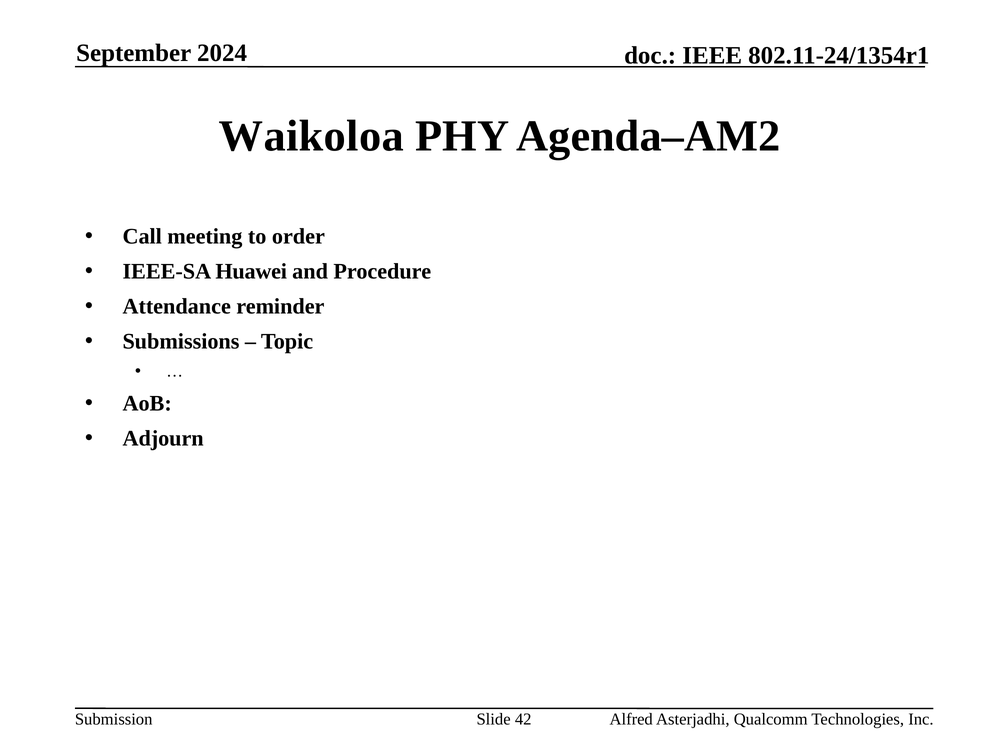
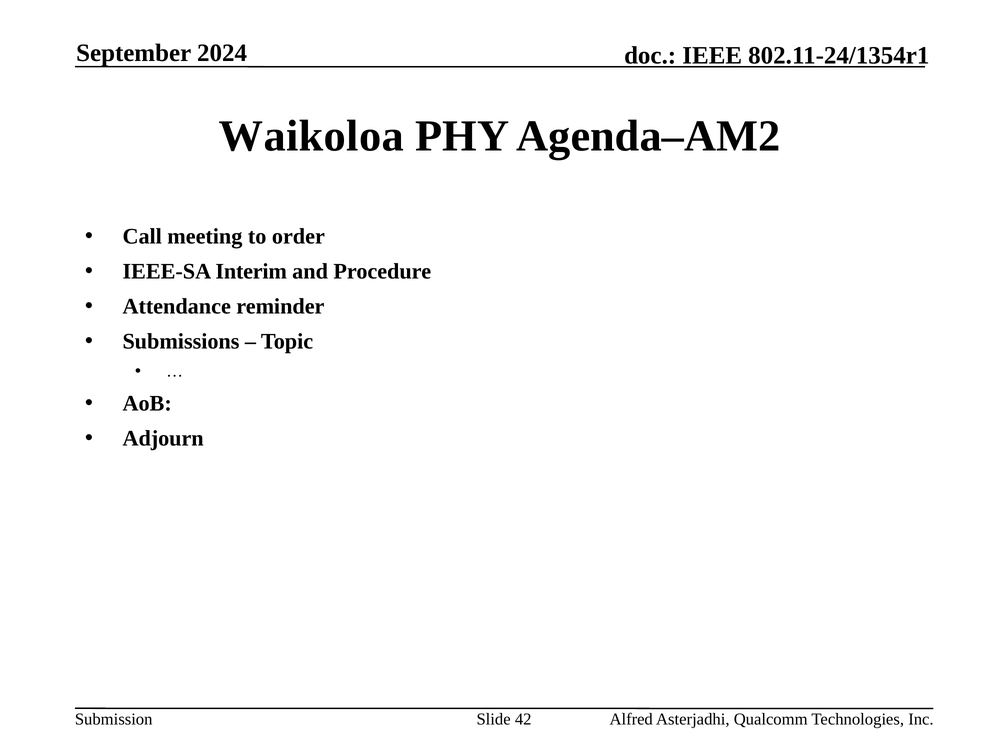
Huawei: Huawei -> Interim
